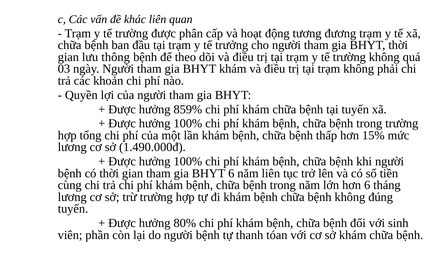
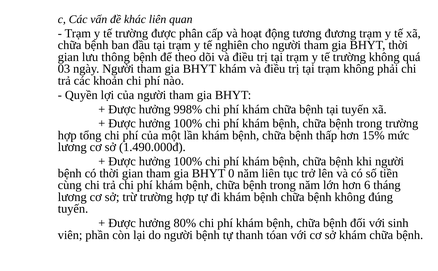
trưởng: trưởng -> nghiên
859%: 859% -> 998%
BHYT 6: 6 -> 0
